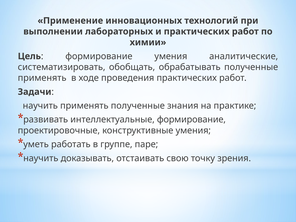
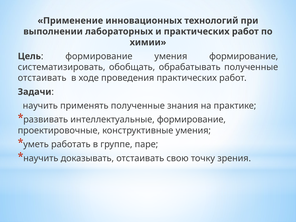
умения аналитические: аналитические -> формирование
применять at (42, 78): применять -> отстаивать
